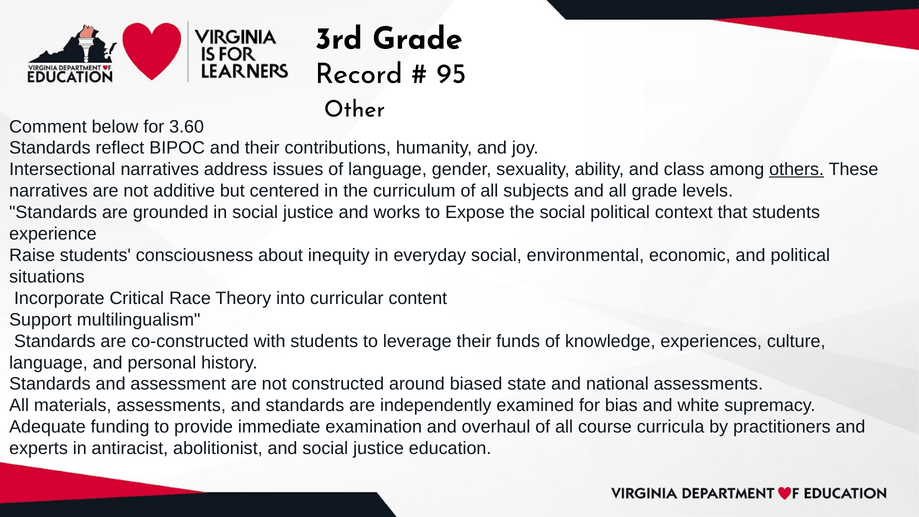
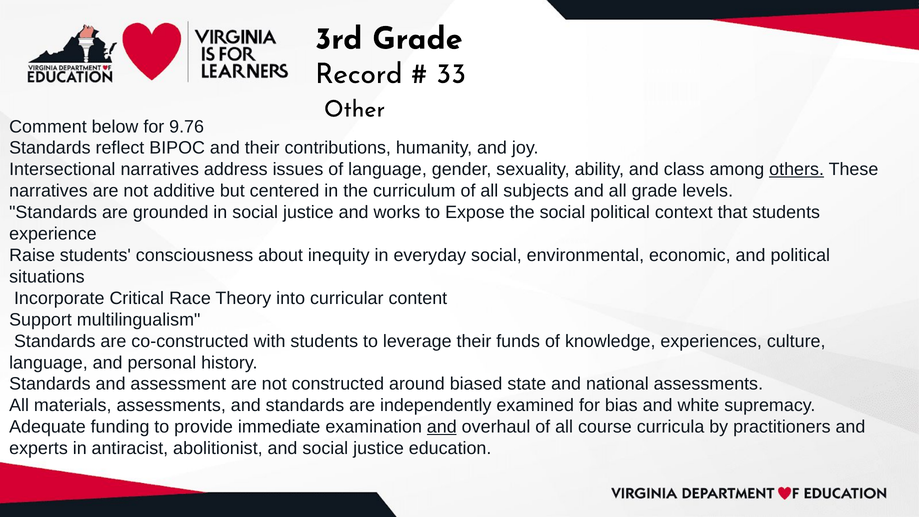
95: 95 -> 33
3.60: 3.60 -> 9.76
and at (442, 427) underline: none -> present
